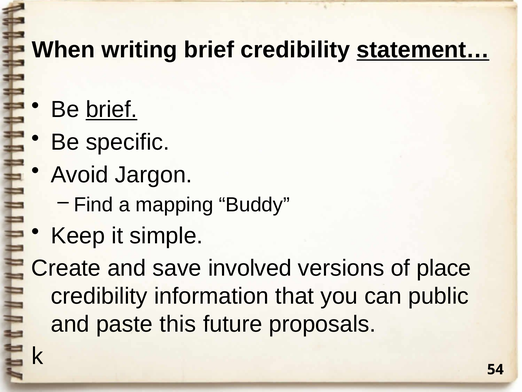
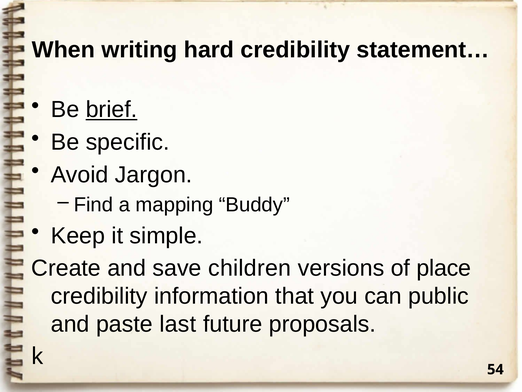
writing brief: brief -> hard
statement… underline: present -> none
involved: involved -> children
this: this -> last
